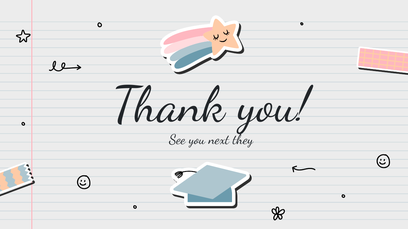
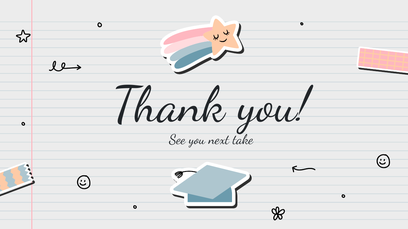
they: they -> take
